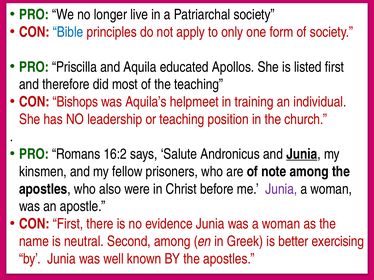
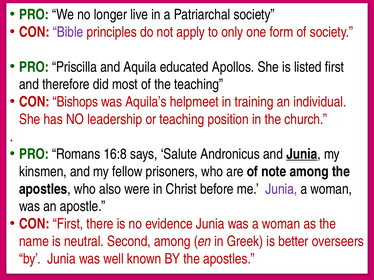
Bible colour: blue -> purple
16:2: 16:2 -> 16:8
exercising: exercising -> overseers
